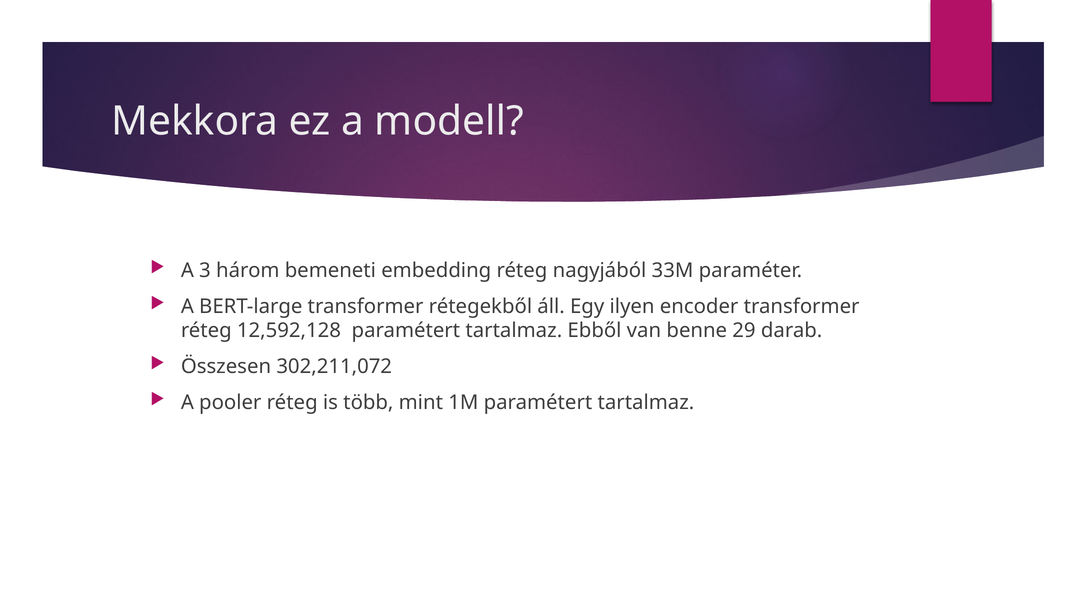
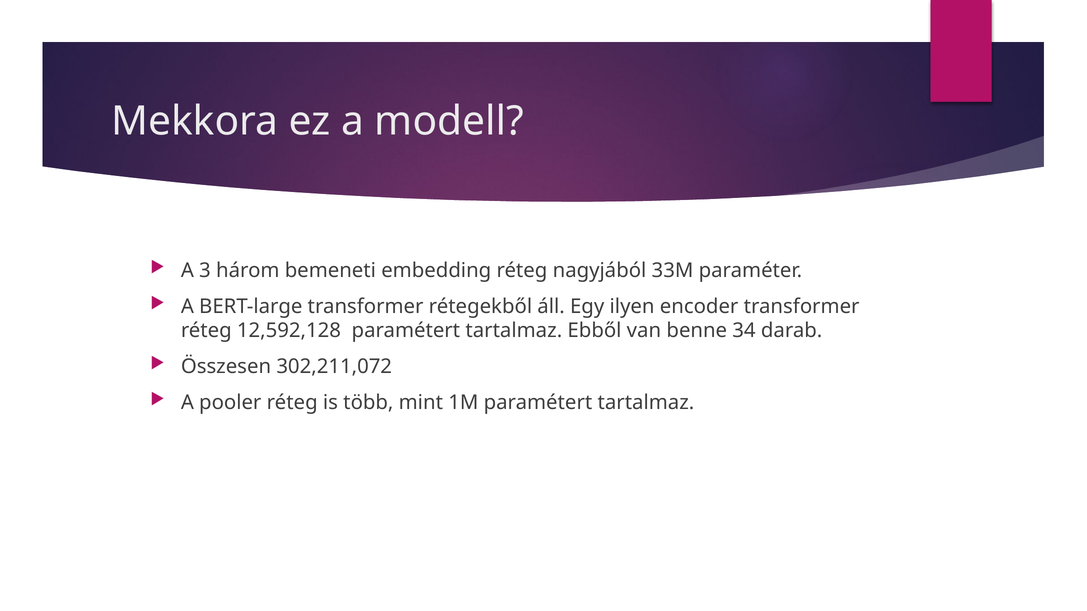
29: 29 -> 34
